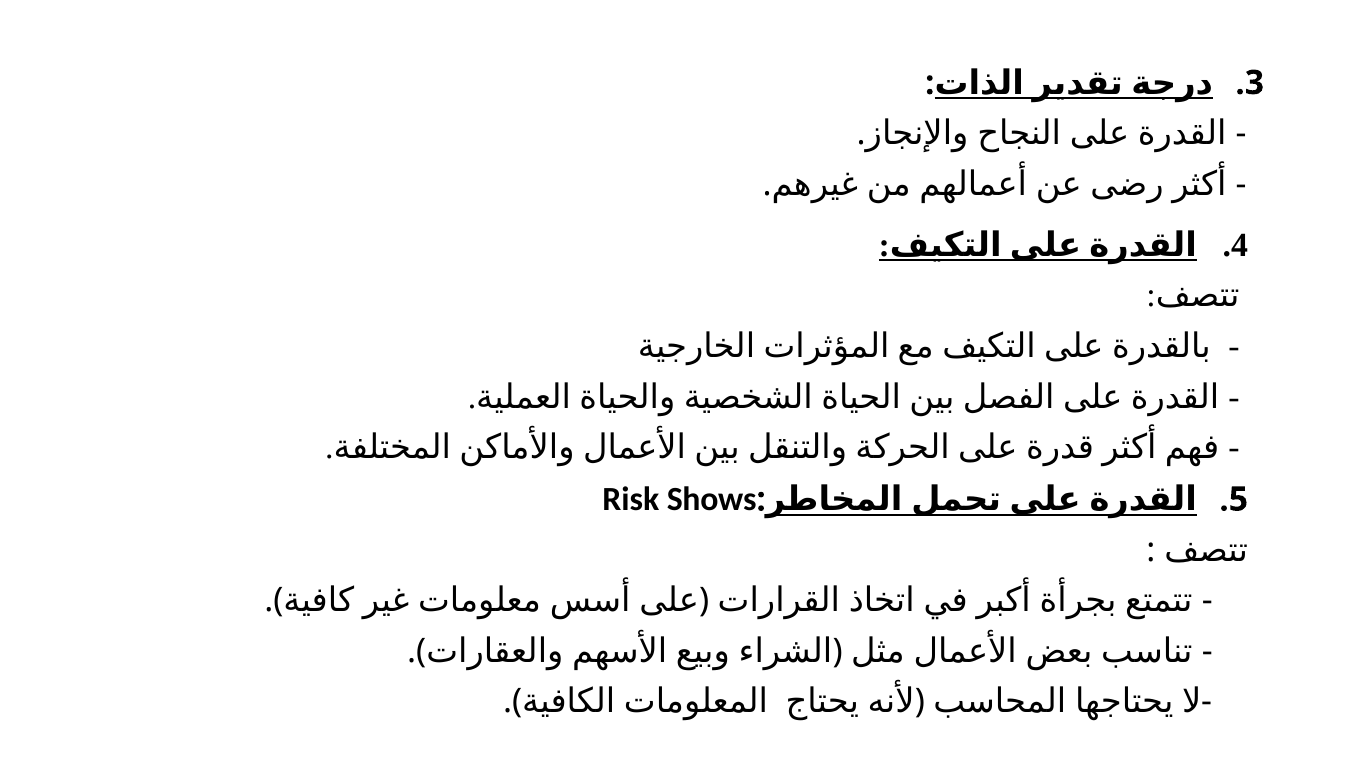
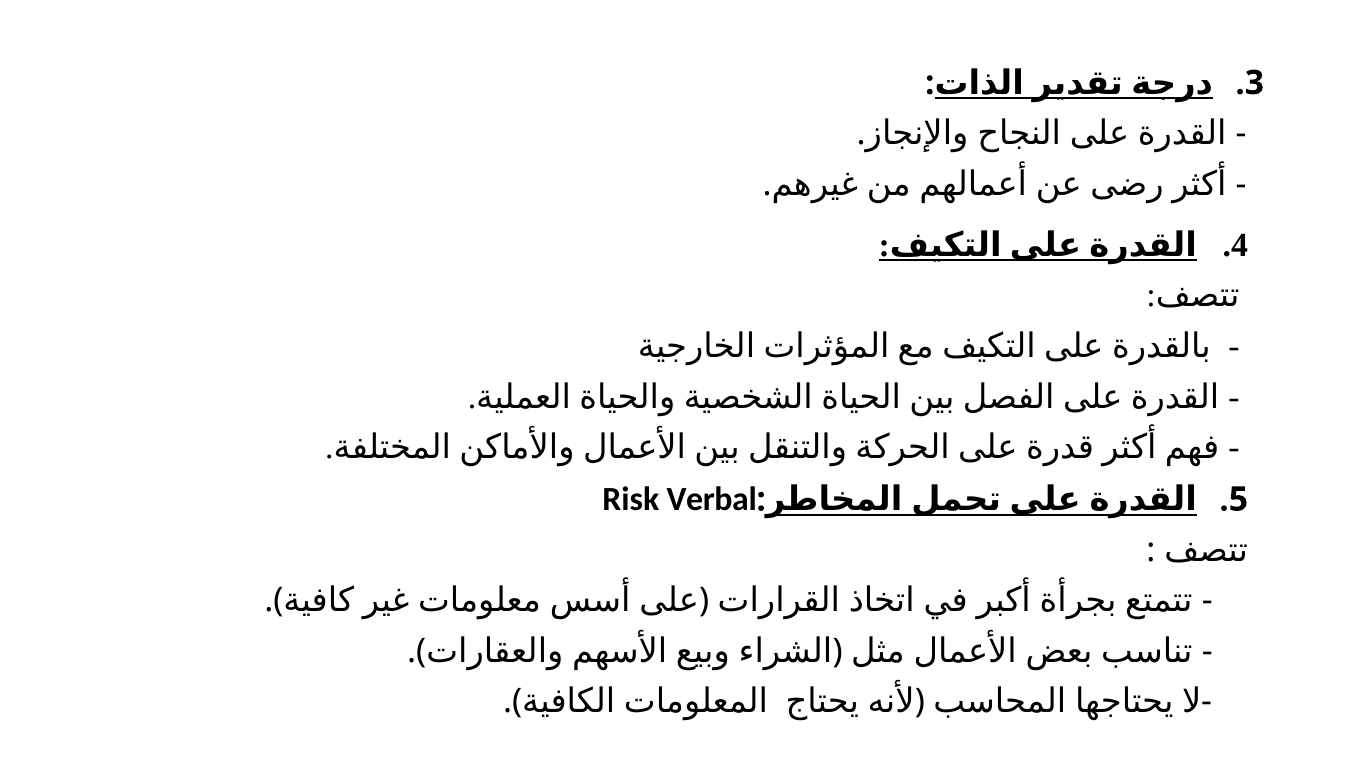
Shows: Shows -> Verbal
